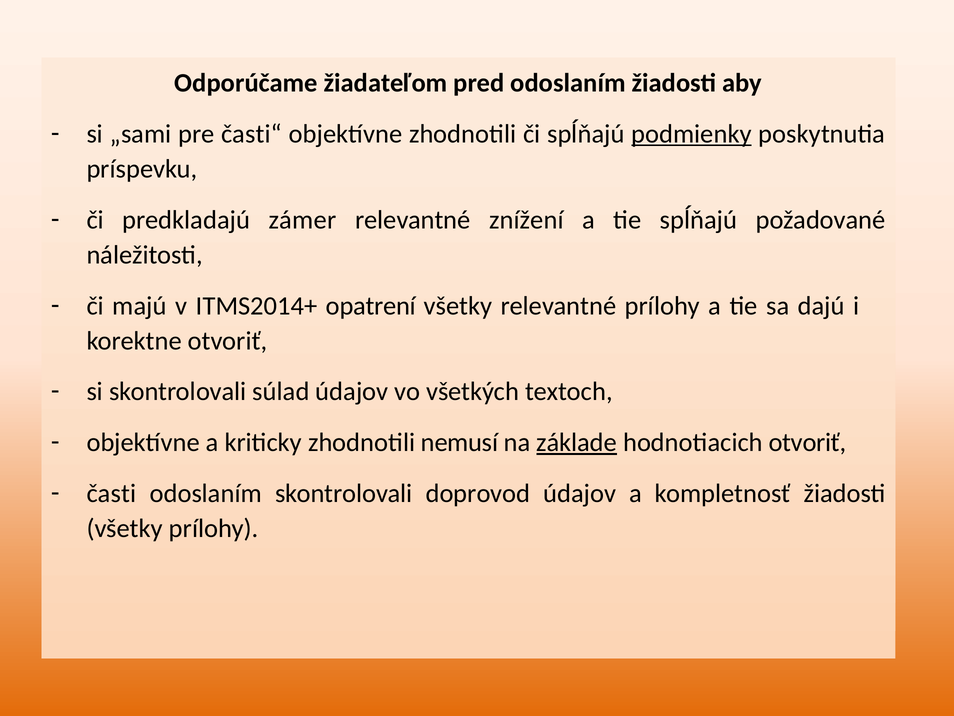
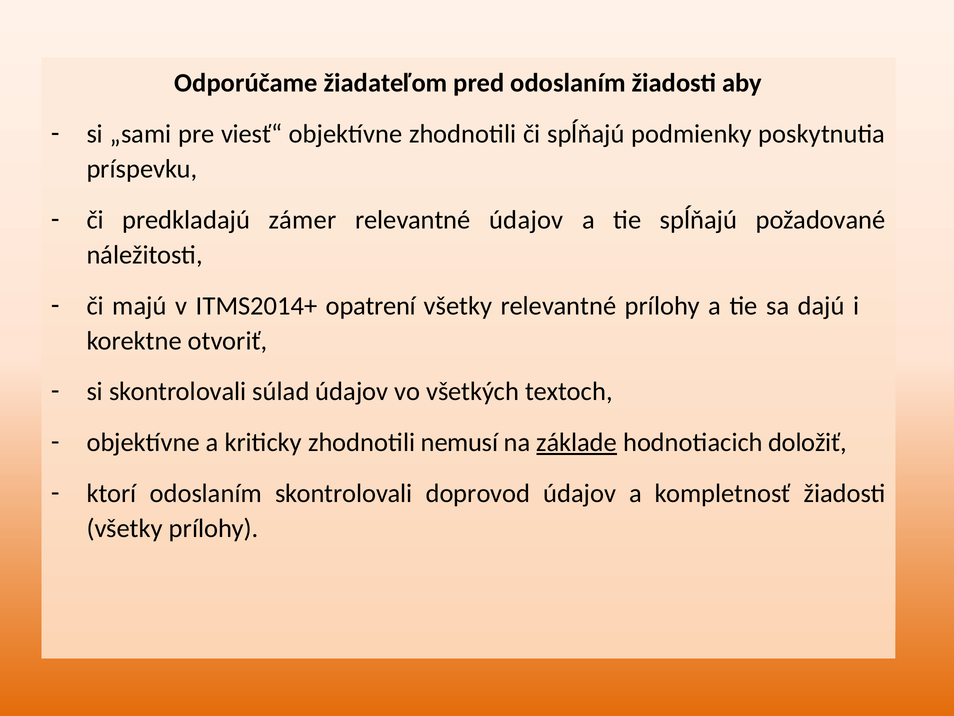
časti“: časti“ -> viesť“
podmienky underline: present -> none
relevantné znížení: znížení -> údajov
hodnotiacich otvoriť: otvoriť -> doložiť
časti: časti -> ktorí
